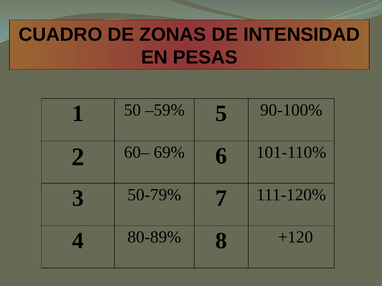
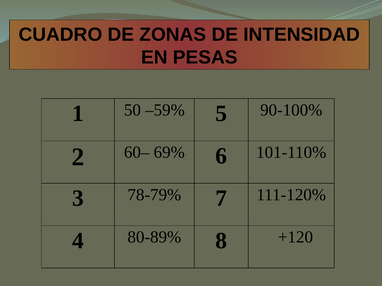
50-79%: 50-79% -> 78-79%
